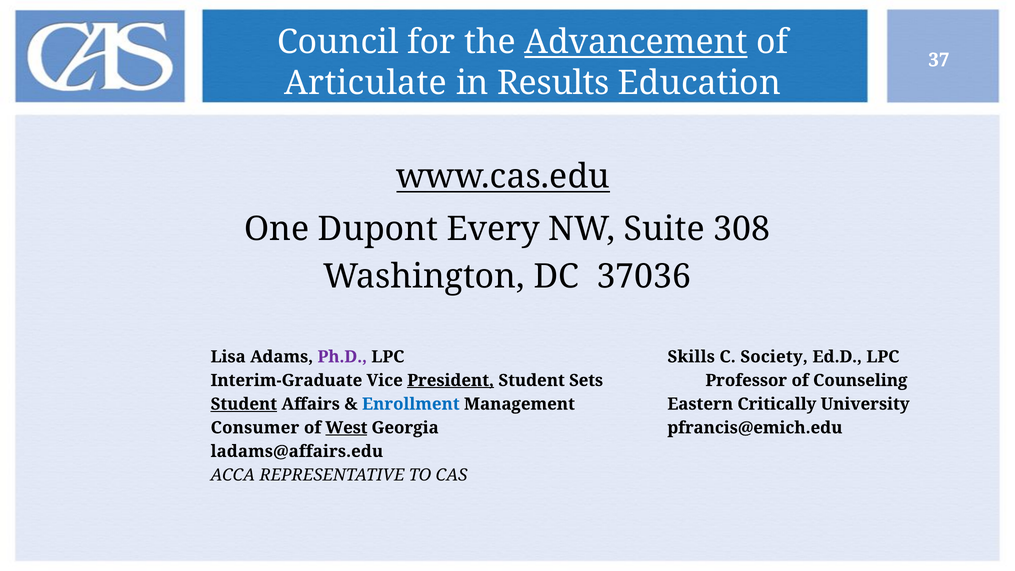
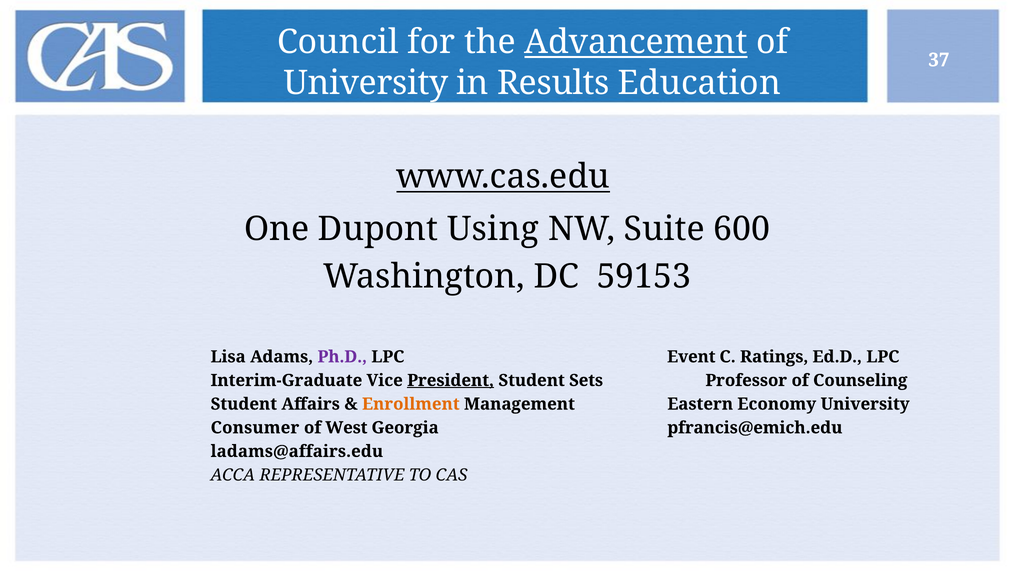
Articulate at (366, 83): Articulate -> University
Every: Every -> Using
308: 308 -> 600
37036: 37036 -> 59153
Skills: Skills -> Event
Society: Society -> Ratings
Student at (244, 404) underline: present -> none
Enrollment colour: blue -> orange
Critically: Critically -> Economy
West underline: present -> none
